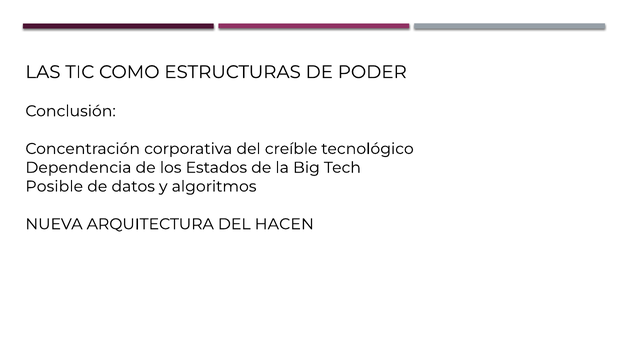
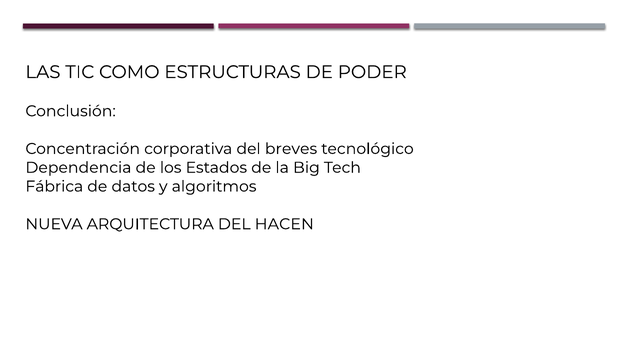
creíble: creíble -> breves
Posible: Posible -> Fábrica
